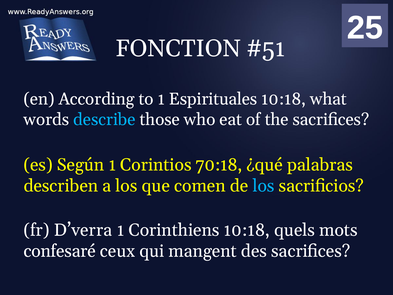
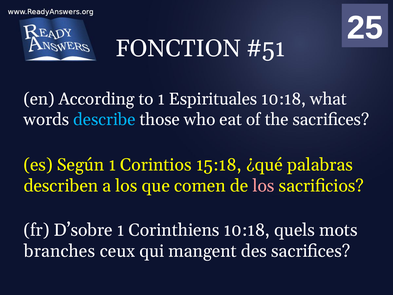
70:18: 70:18 -> 15:18
los at (264, 186) colour: light blue -> pink
D’verra: D’verra -> D’sobre
confesaré: confesaré -> branches
